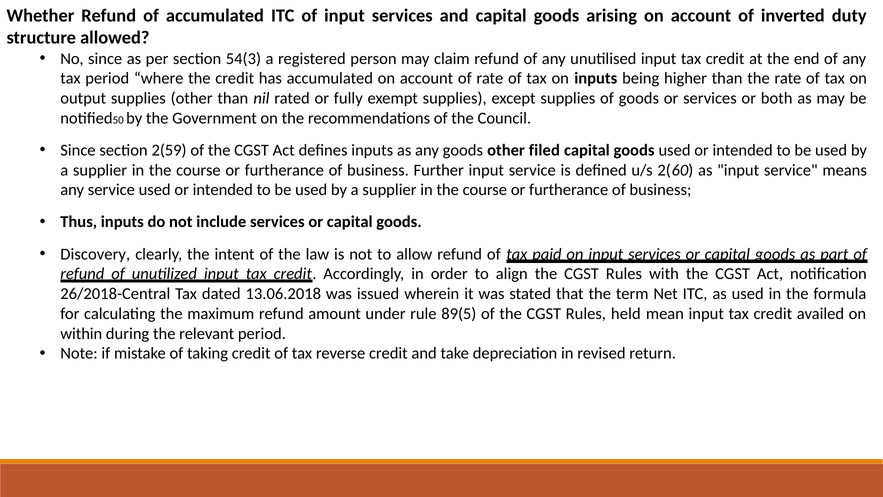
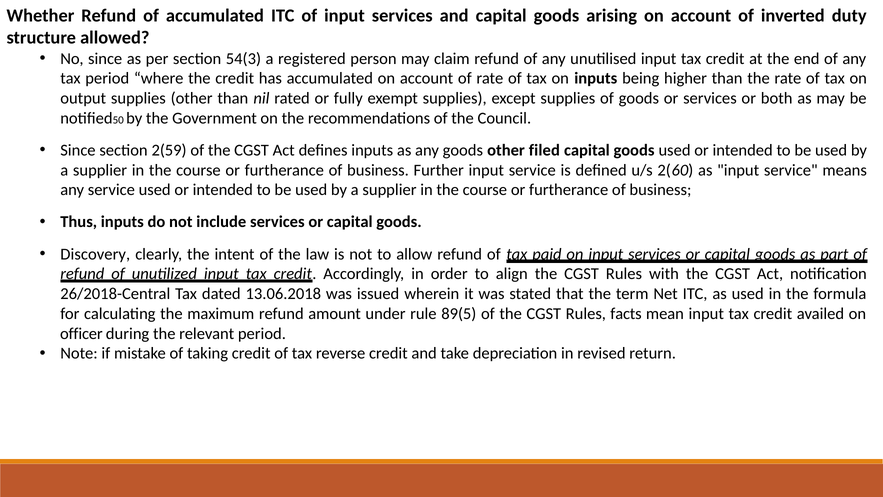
held: held -> facts
within: within -> officer
